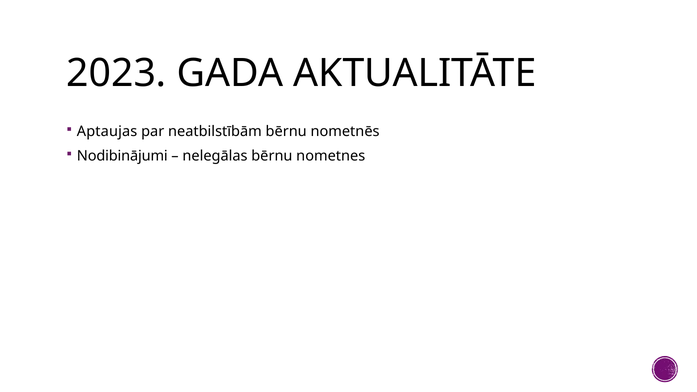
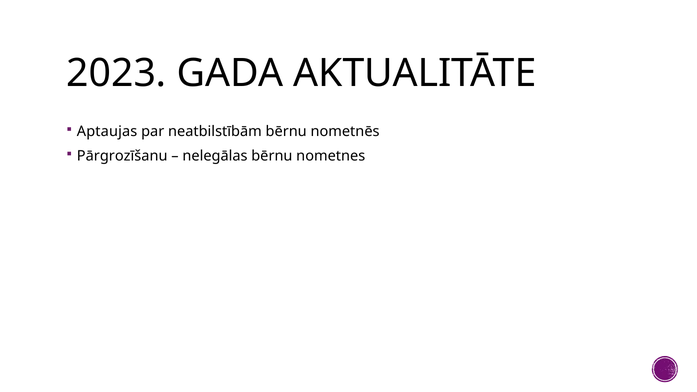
Nodibinājumi: Nodibinājumi -> Pārgrozīšanu
